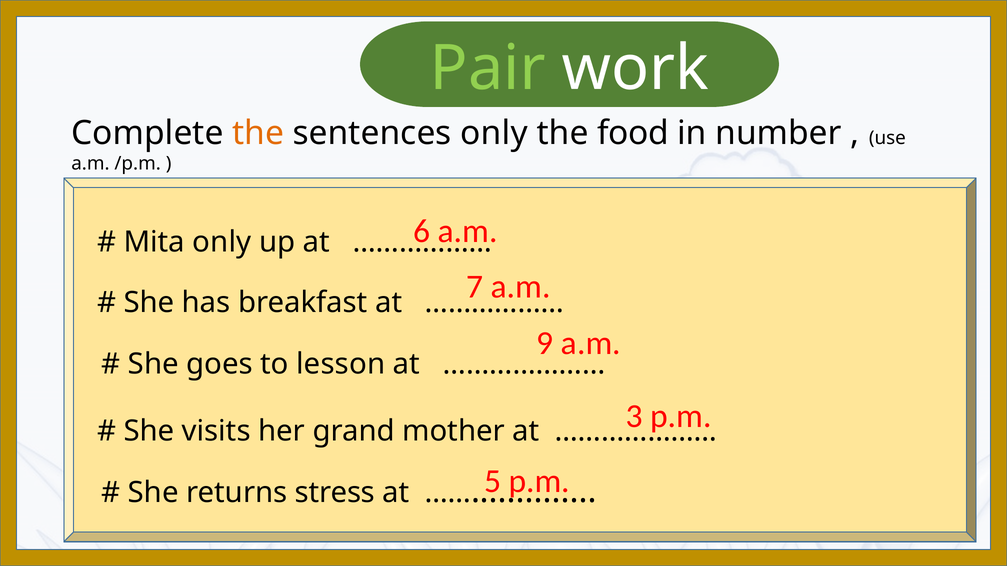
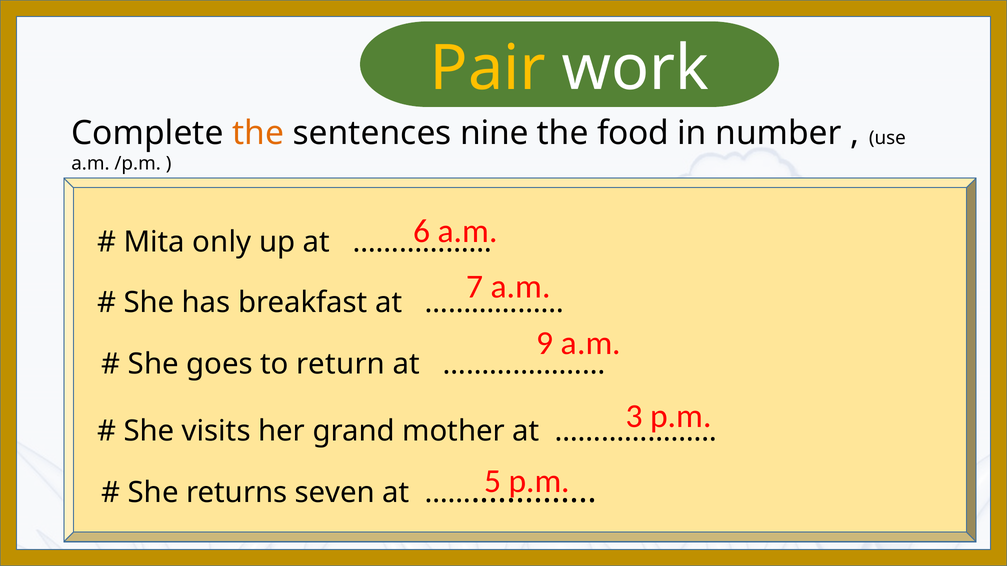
Pair colour: light green -> yellow
sentences only: only -> nine
lesson: lesson -> return
stress: stress -> seven
